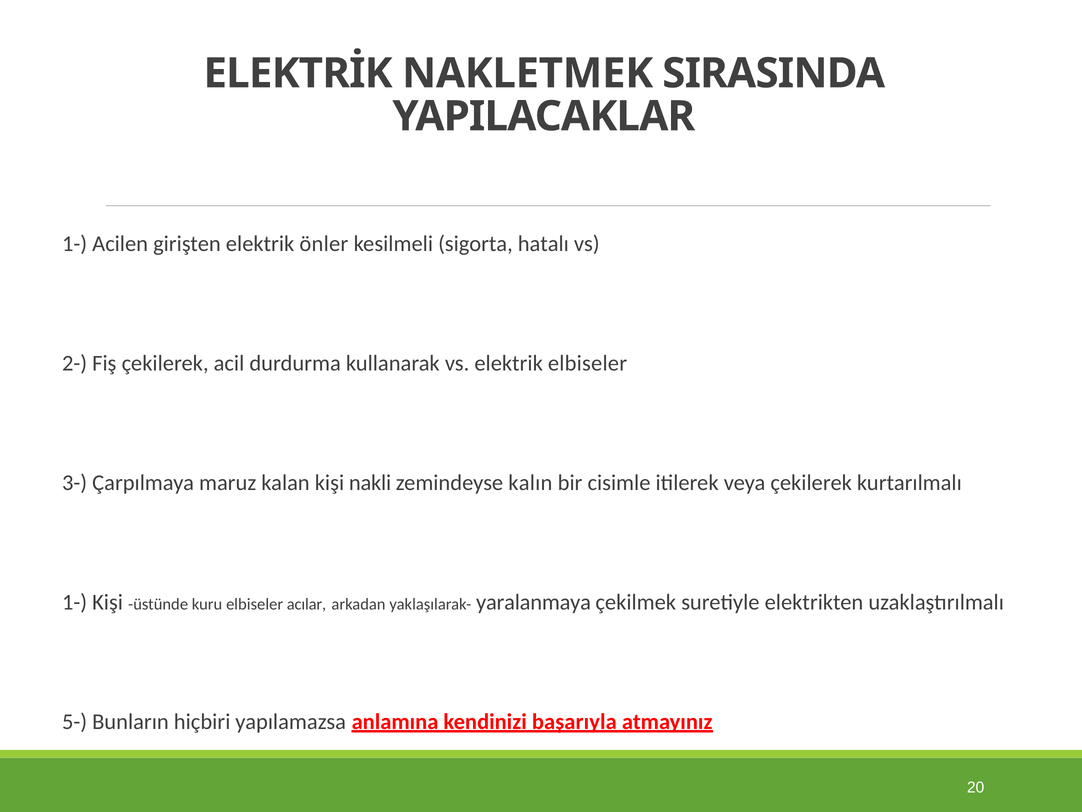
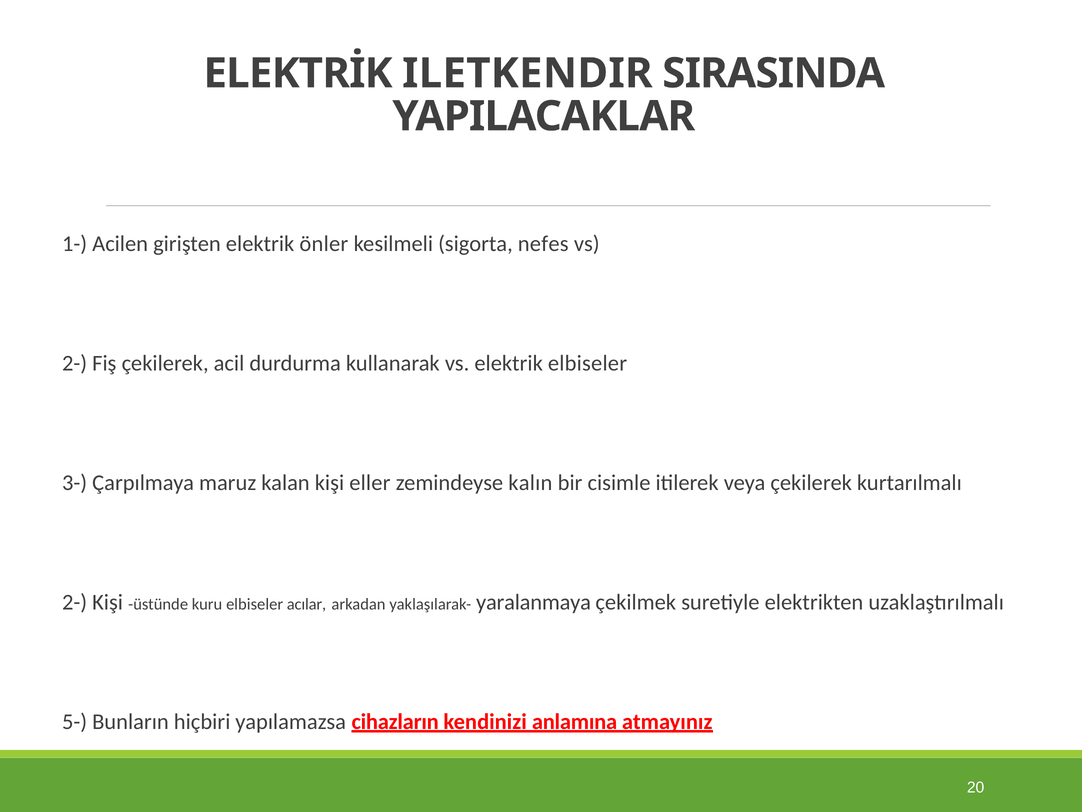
NAKLETMEK: NAKLETMEK -> ILETKENDIR
hatalı: hatalı -> nefes
nakli: nakli -> eller
1- at (75, 602): 1- -> 2-
anlamına: anlamına -> cihazların
başarıyla: başarıyla -> anlamına
